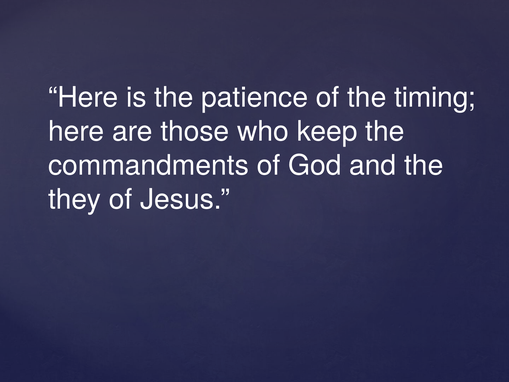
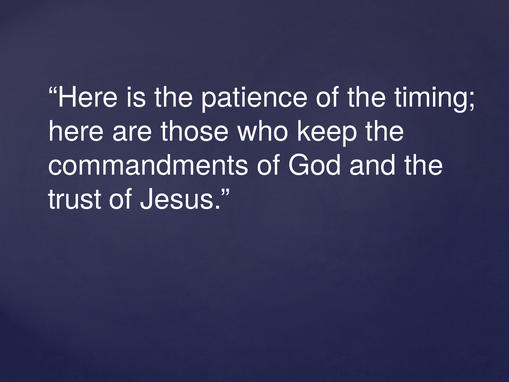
they: they -> trust
